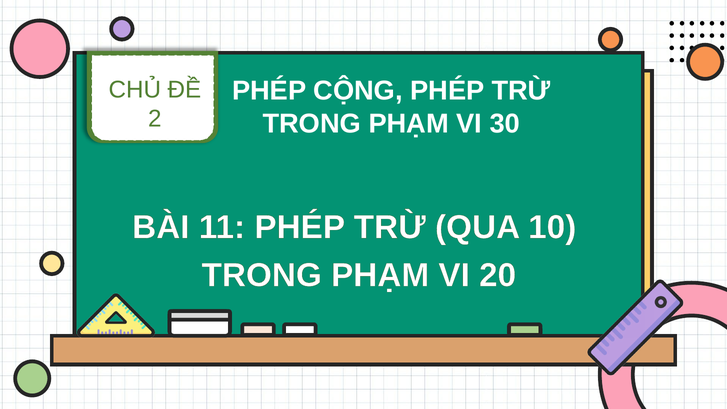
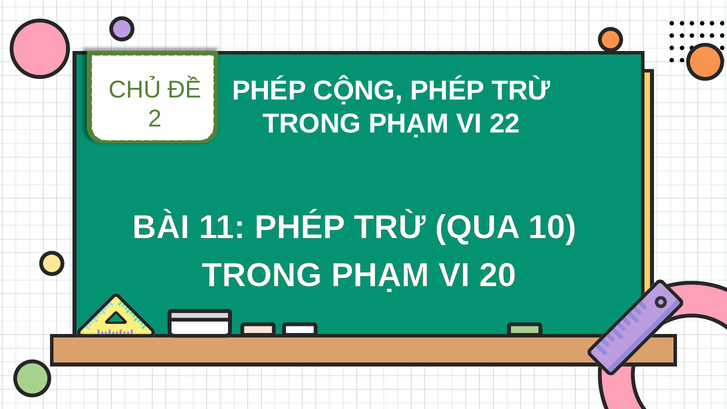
30: 30 -> 22
